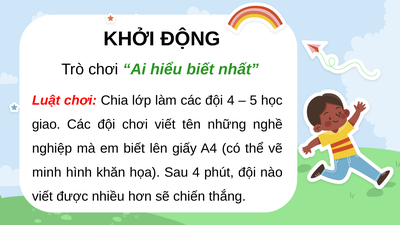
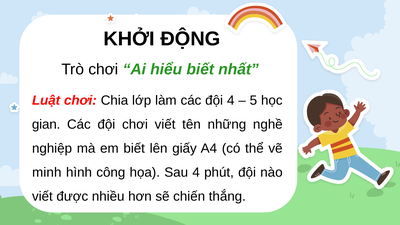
giao: giao -> gian
khăn: khăn -> công
